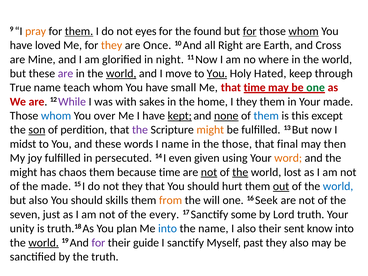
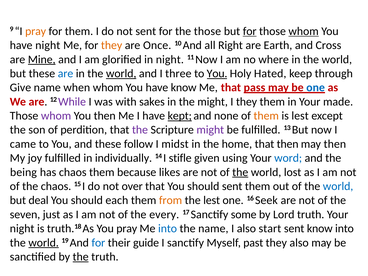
them at (79, 31) underline: present -> none
not eyes: eyes -> sent
the found: found -> those
have loved: loved -> night
Mine underline: none -> present
are at (65, 73) colour: purple -> blue
move: move -> three
True: True -> Give
teach: teach -> when
have small: small -> know
that time: time -> pass
one at (316, 88) colour: green -> blue
the home: home -> might
whom at (56, 116) colour: blue -> purple
You over: over -> then
none underline: present -> none
them at (266, 116) colour: blue -> orange
is this: this -> lest
son underline: present -> none
might at (210, 130) colour: orange -> purple
midst: midst -> came
words: words -> follow
I name: name -> midst
the those: those -> home
that final: final -> then
persecuted: persecuted -> individually
even: even -> stifle
word colour: orange -> blue
might at (24, 172): might -> being
because time: time -> likes
not at (209, 172) underline: present -> none
the made: made -> chaos
not they: they -> over
should hurt: hurt -> sent
out underline: present -> none
but also: also -> deal
skills: skills -> each
the will: will -> lest
unity at (22, 229): unity -> night
You plan: plan -> pray
also their: their -> start
for at (98, 243) colour: purple -> blue
the at (81, 257) underline: none -> present
